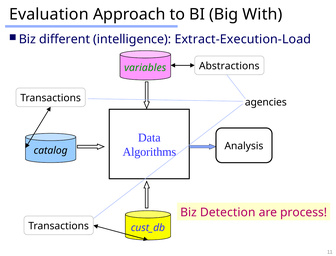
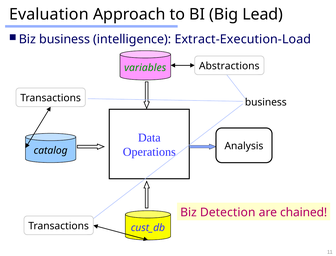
With: With -> Lead
Biz different: different -> business
agencies at (266, 102): agencies -> business
Algorithms: Algorithms -> Operations
process: process -> chained
